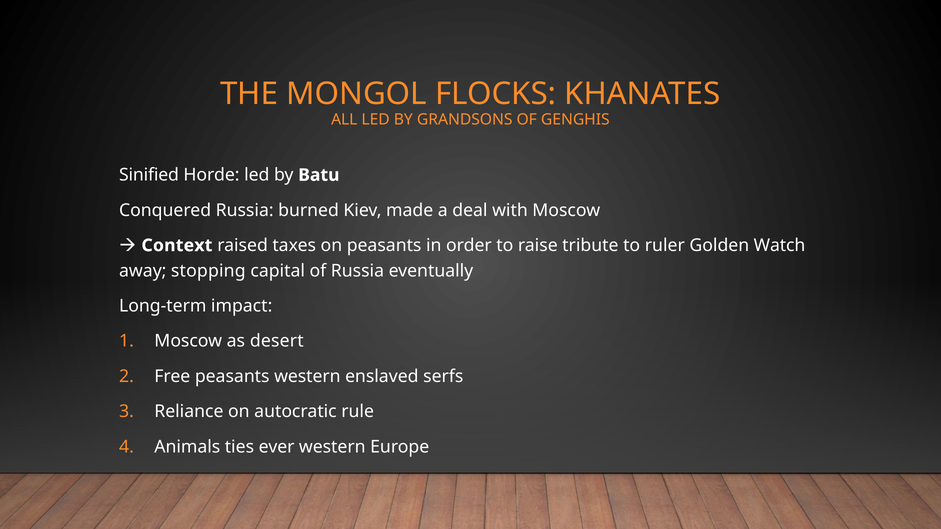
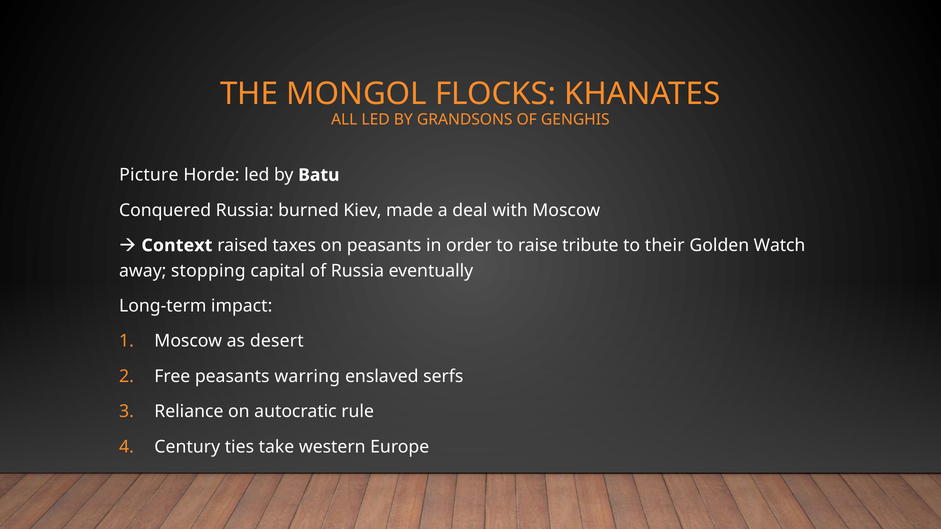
Sinified: Sinified -> Picture
ruler: ruler -> their
peasants western: western -> warring
Animals: Animals -> Century
ever: ever -> take
